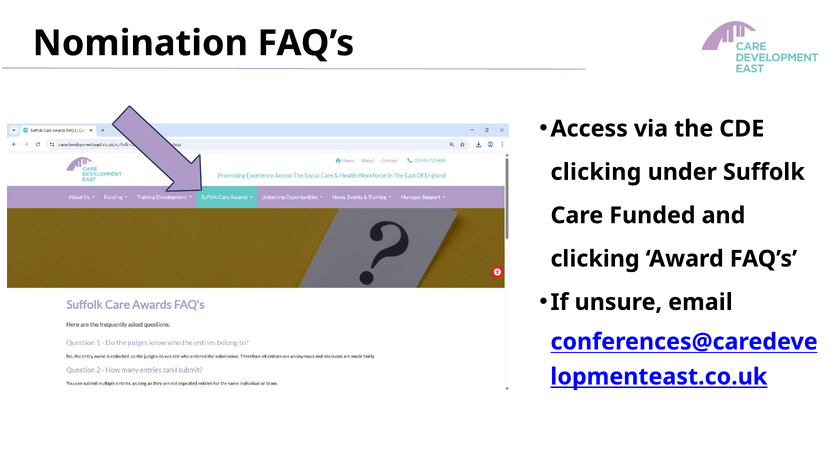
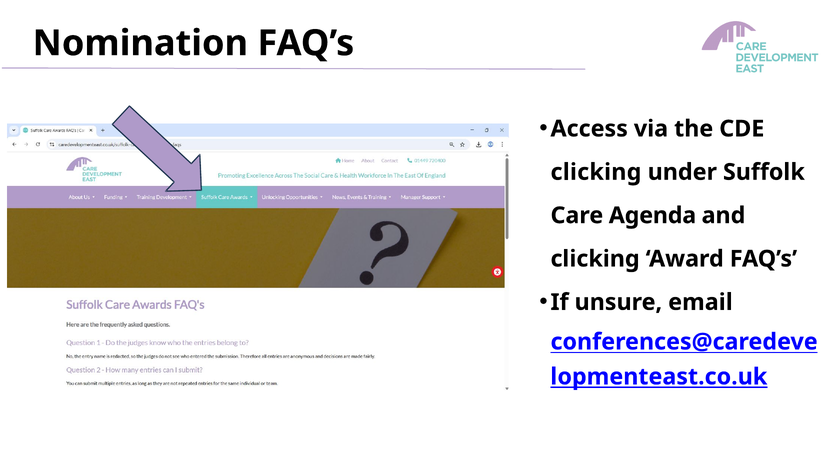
Funded: Funded -> Agenda
